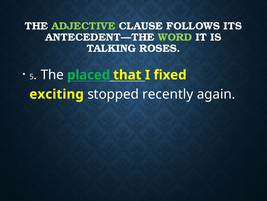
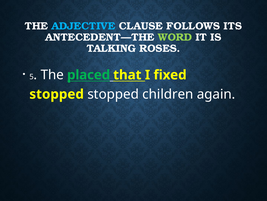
ADJECTIVE colour: light green -> light blue
exciting at (57, 94): exciting -> stopped
recently: recently -> children
